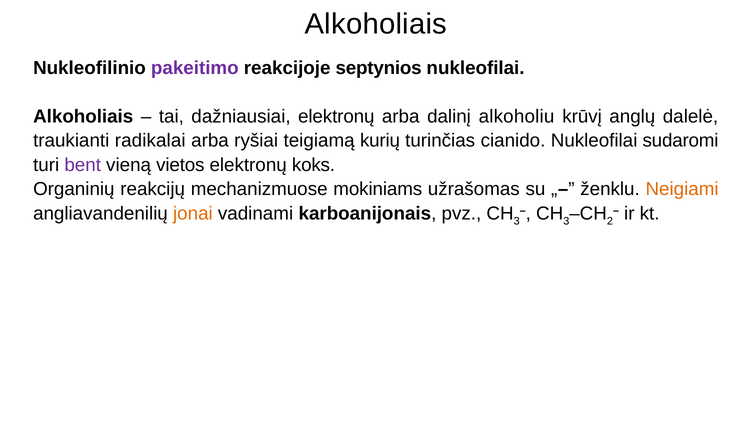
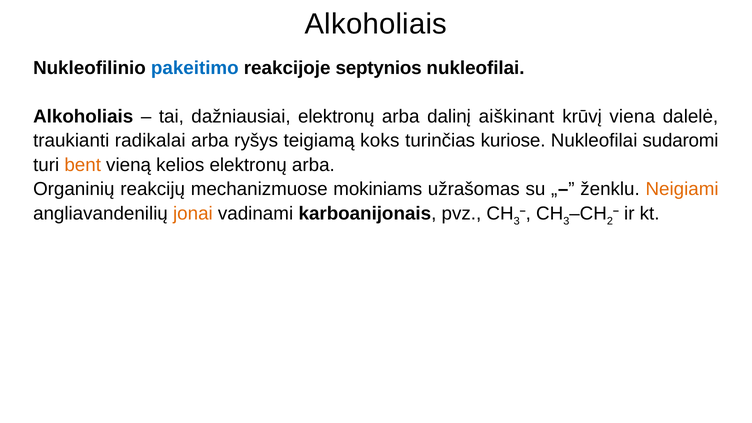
pakeitimo colour: purple -> blue
alkoholiu: alkoholiu -> aiškinant
anglų: anglų -> viena
ryšiai: ryšiai -> ryšys
kurių: kurių -> koks
cianido: cianido -> kuriose
bent colour: purple -> orange
vietos: vietos -> kelios
koks at (313, 165): koks -> arba
